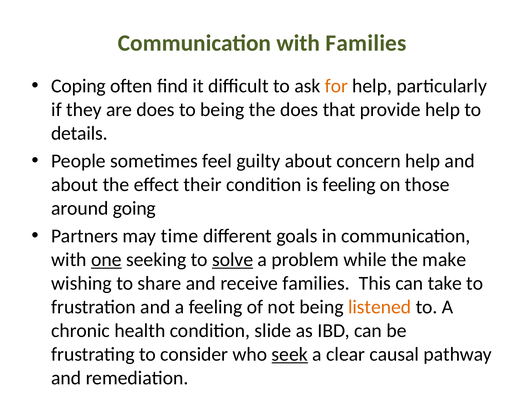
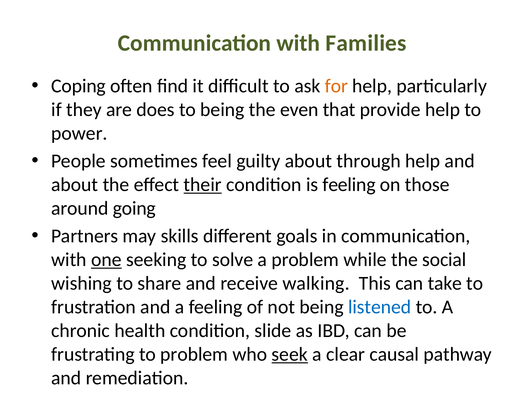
the does: does -> even
details: details -> power
concern: concern -> through
their underline: none -> present
time: time -> skills
solve underline: present -> none
make: make -> social
receive families: families -> walking
listened colour: orange -> blue
to consider: consider -> problem
